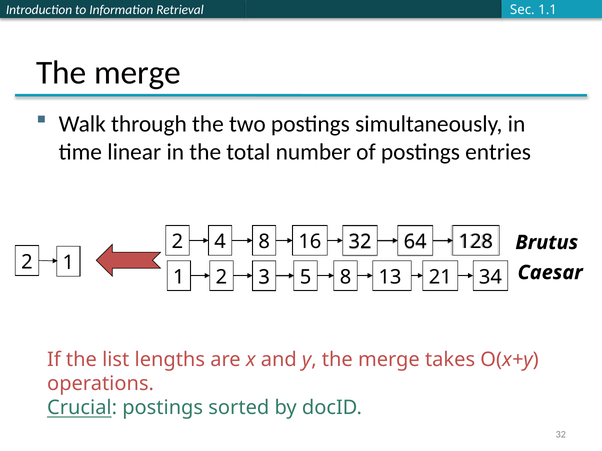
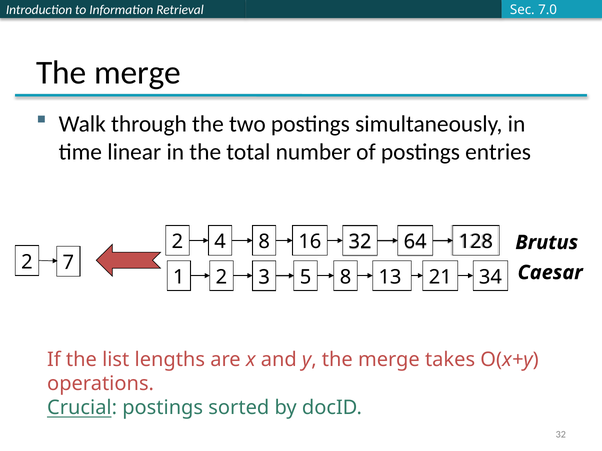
1.1: 1.1 -> 7.0
2 1: 1 -> 7
